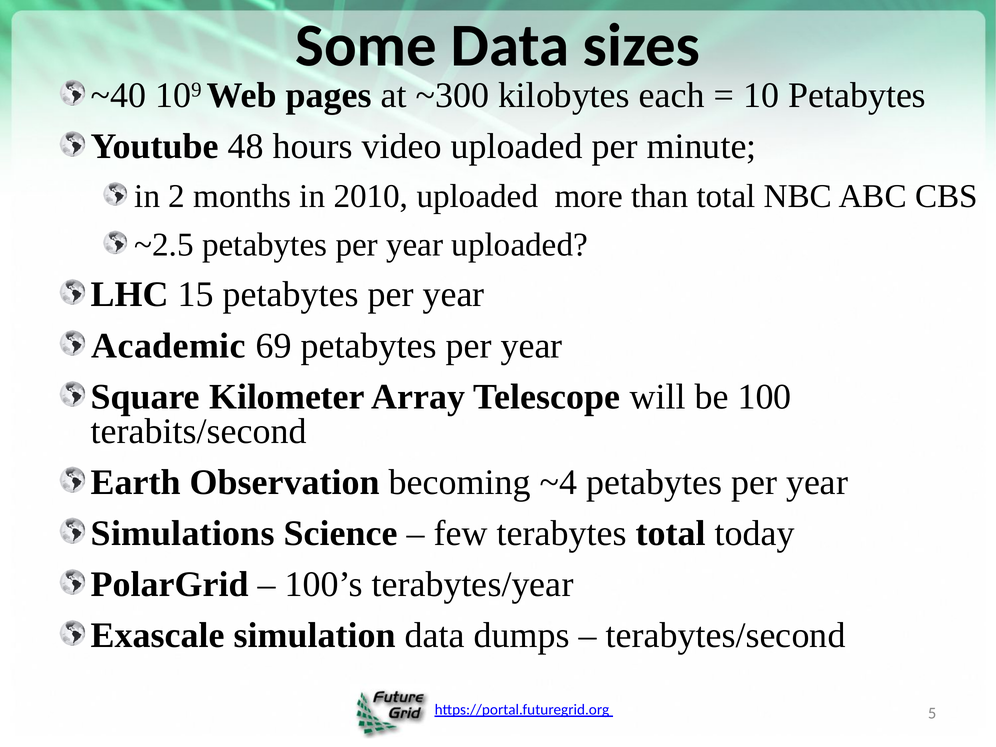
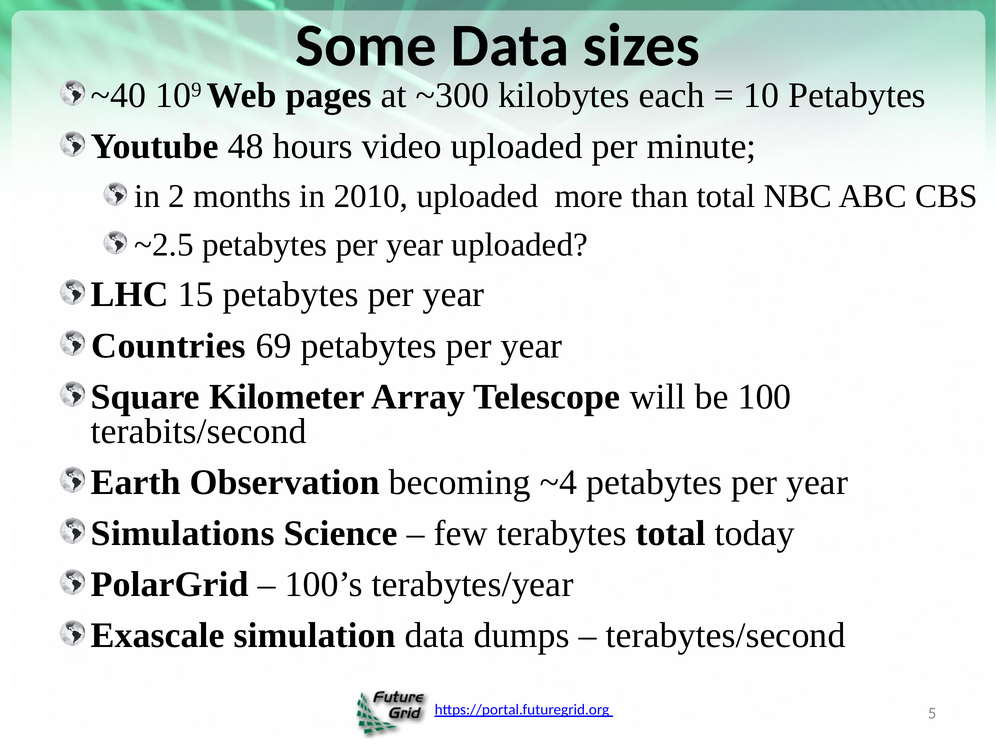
Academic: Academic -> Countries
